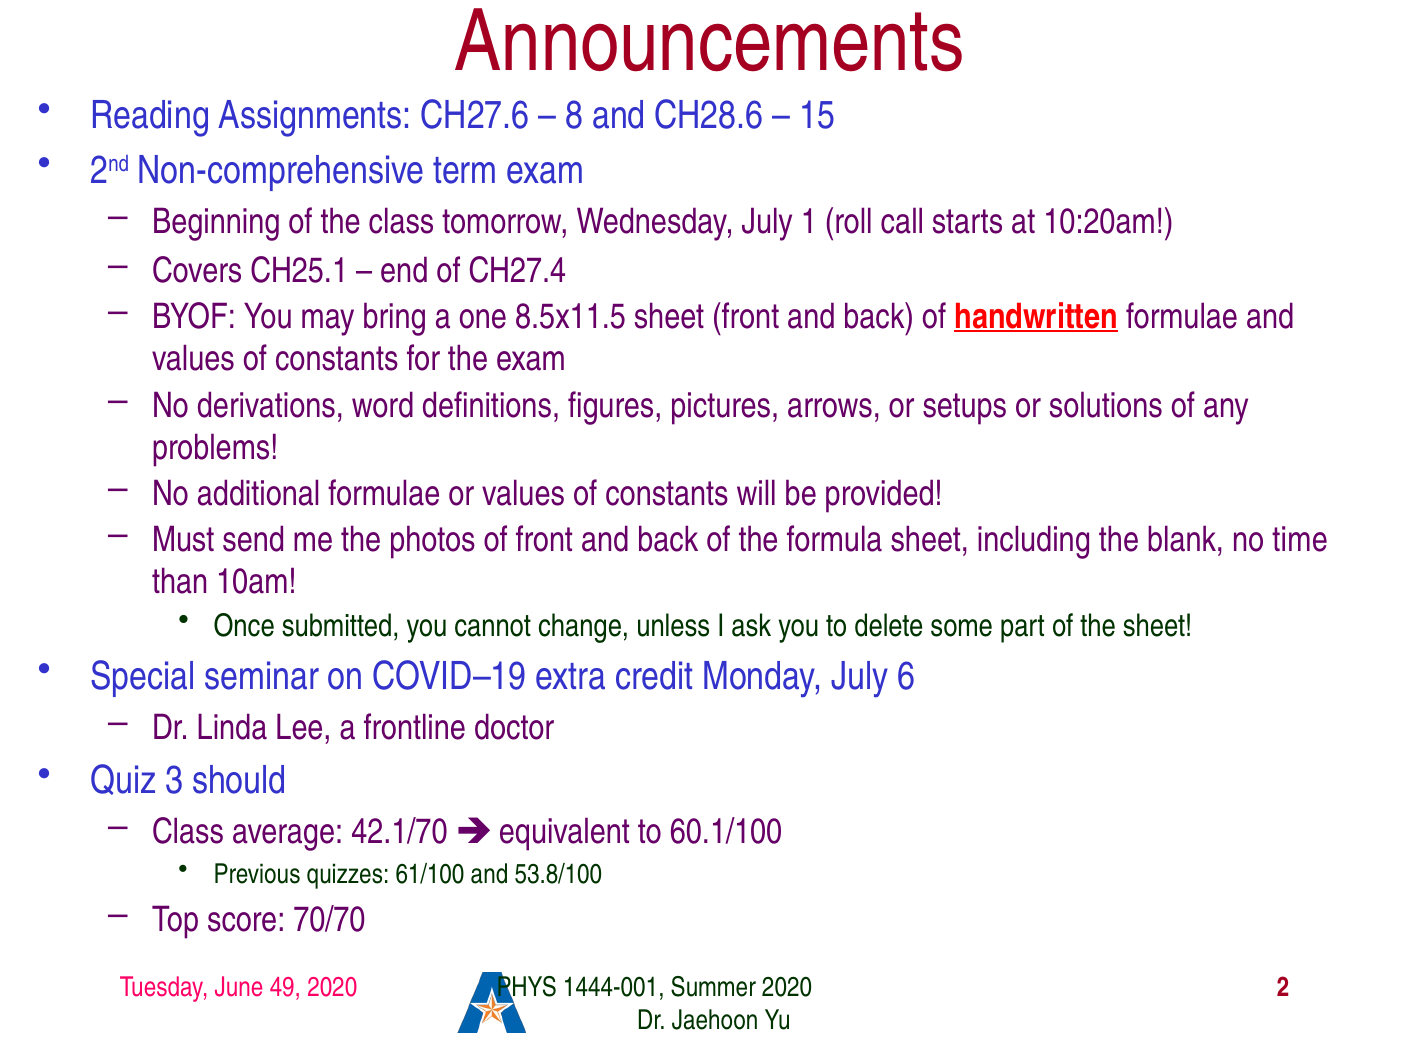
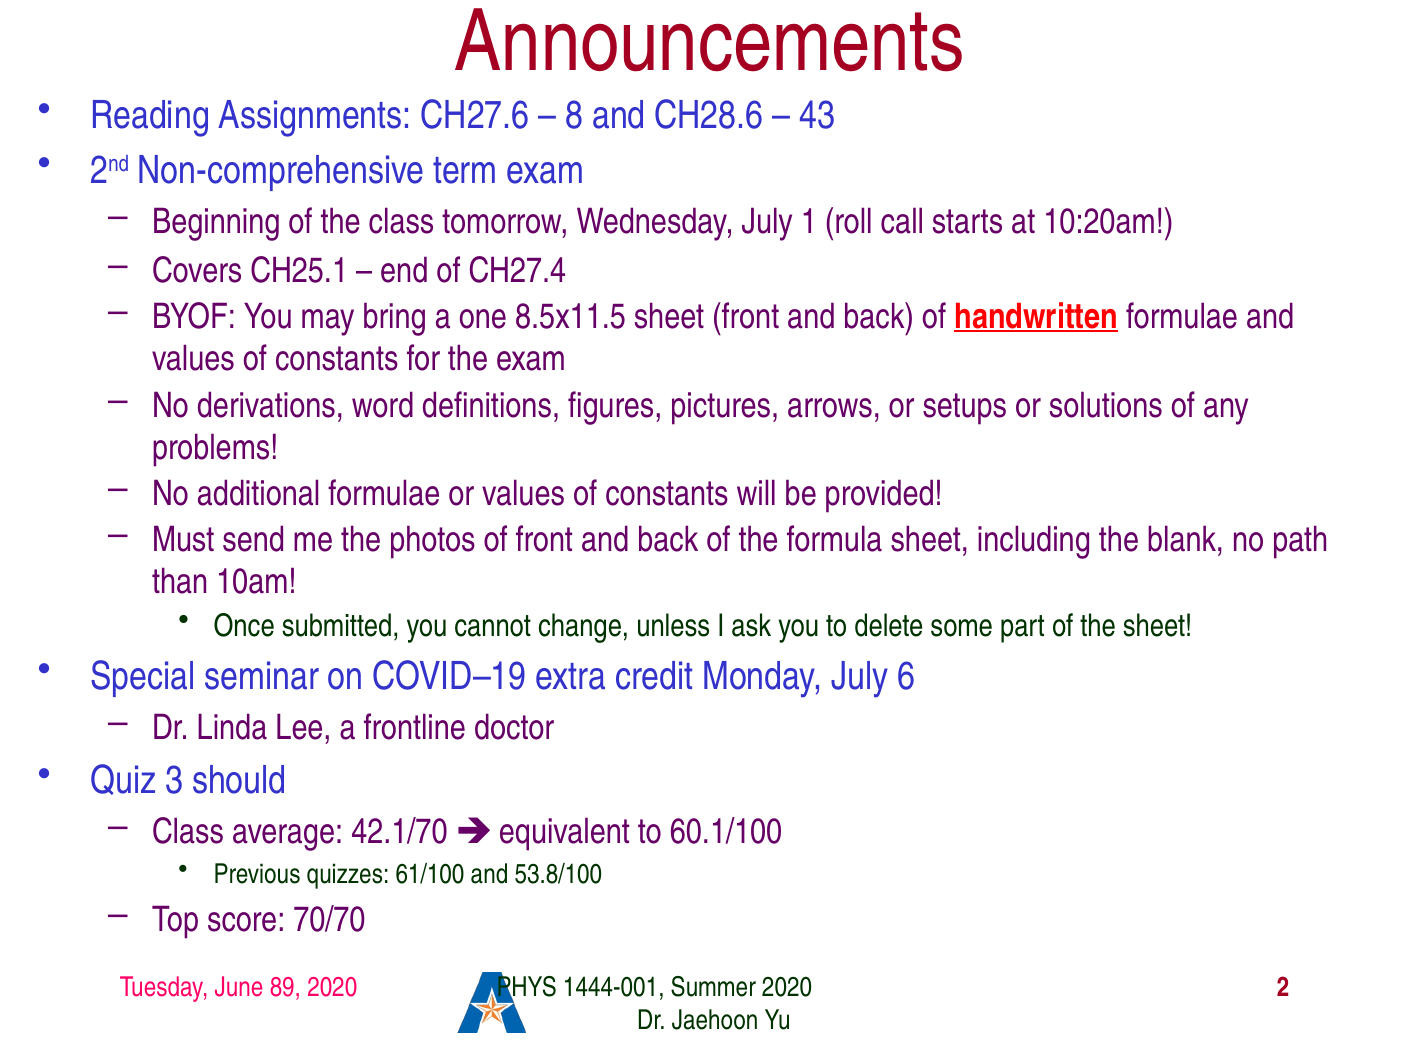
15: 15 -> 43
time: time -> path
49: 49 -> 89
